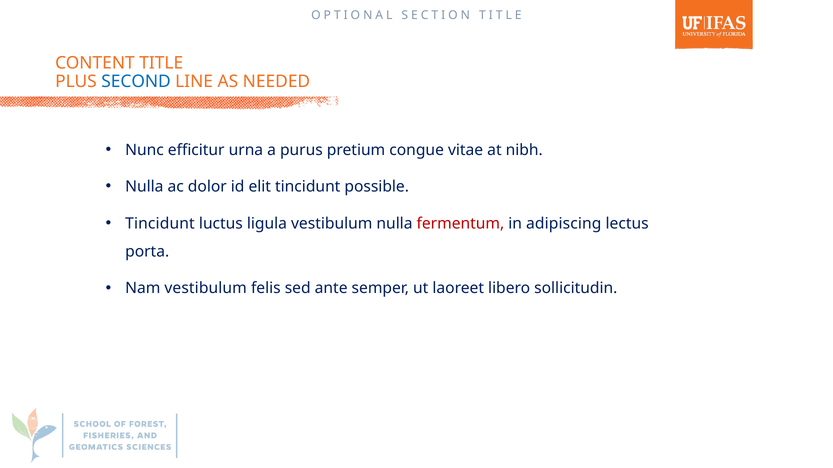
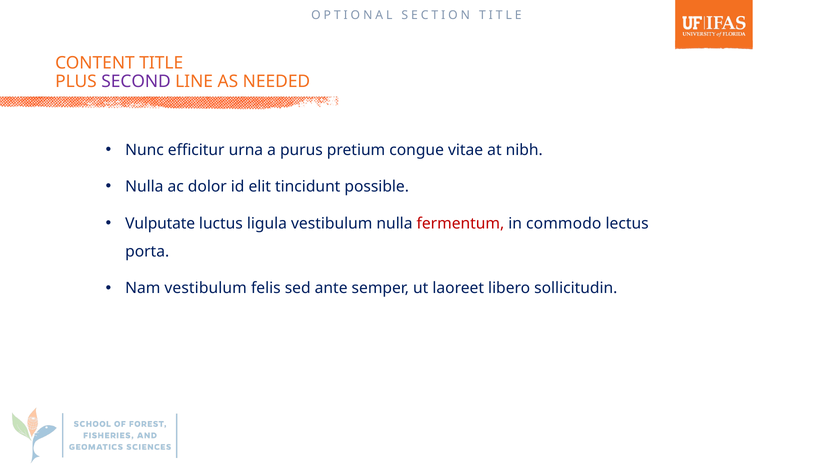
SECOND colour: blue -> purple
Tincidunt at (160, 224): Tincidunt -> Vulputate
adipiscing: adipiscing -> commodo
